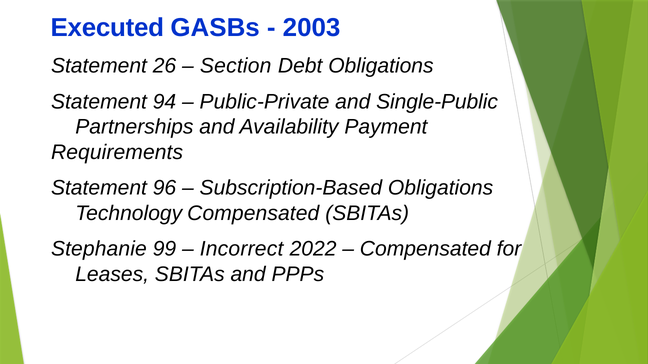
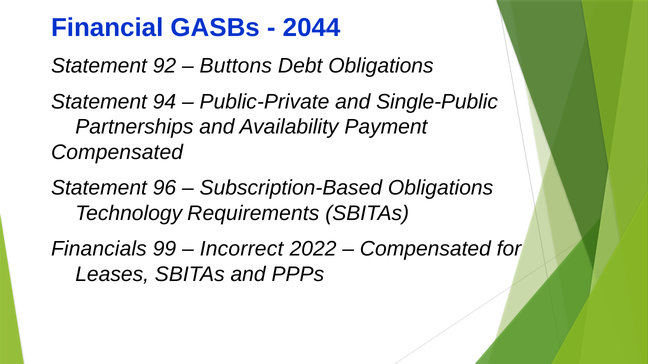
Executed: Executed -> Financial
2003: 2003 -> 2044
26: 26 -> 92
Section: Section -> Buttons
Requirements at (117, 152): Requirements -> Compensated
Technology Compensated: Compensated -> Requirements
Stephanie: Stephanie -> Financials
